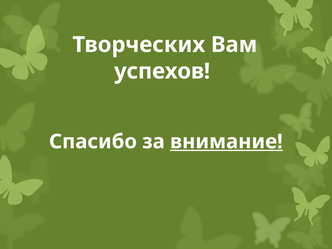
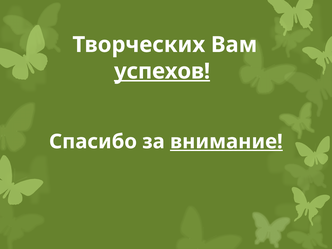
успехов underline: none -> present
